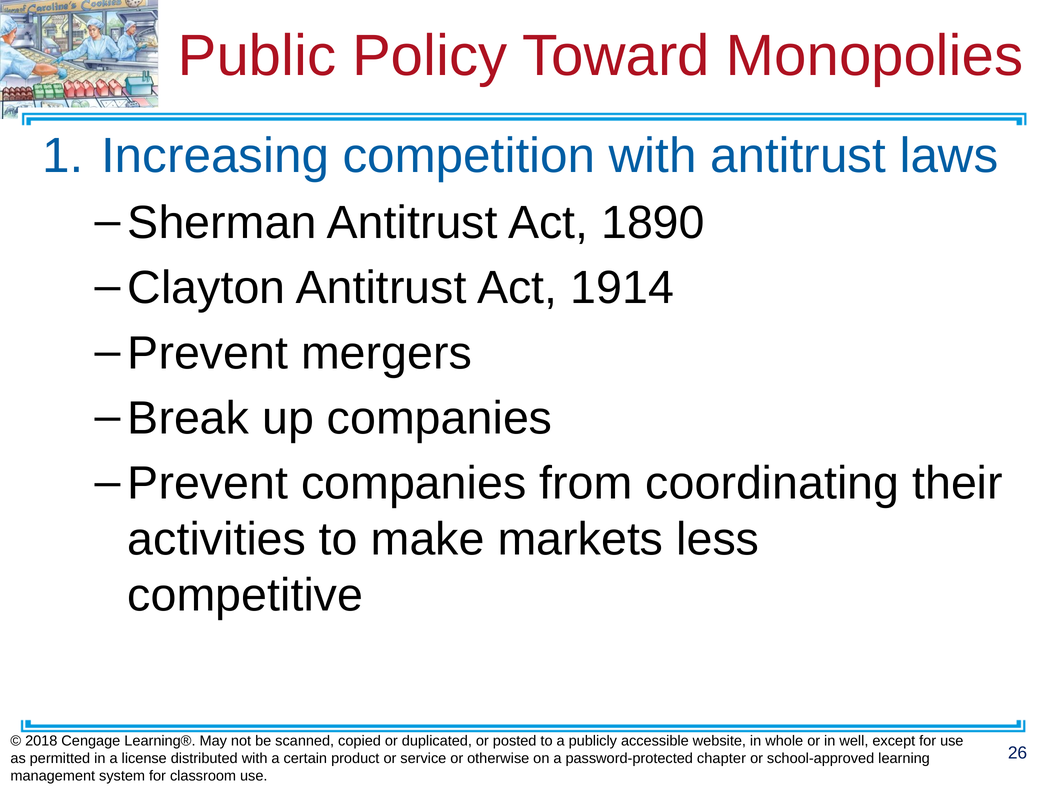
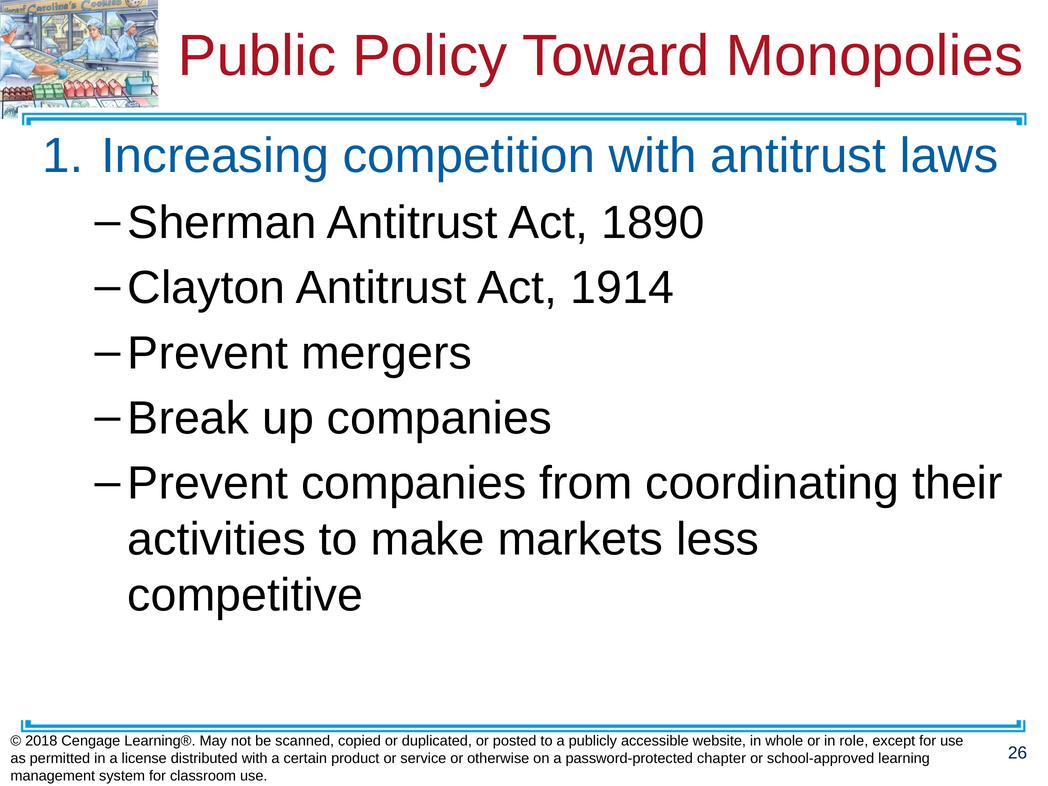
well: well -> role
